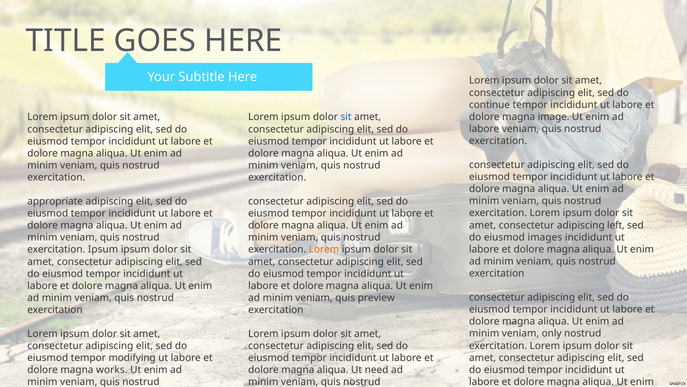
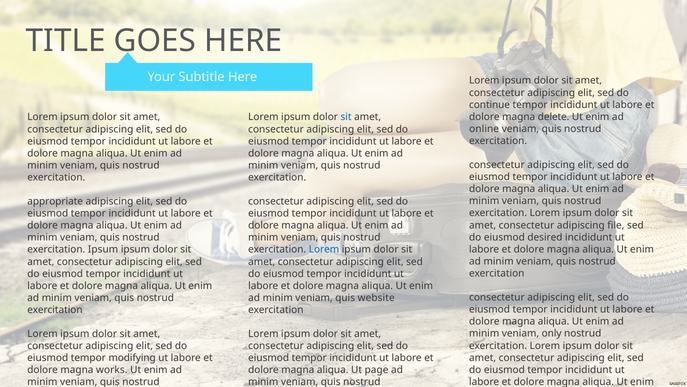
image: image -> delete
labore at (484, 129): labore -> online
left: left -> file
images: images -> desired
Lorem at (324, 249) colour: orange -> blue
preview: preview -> website
need: need -> page
